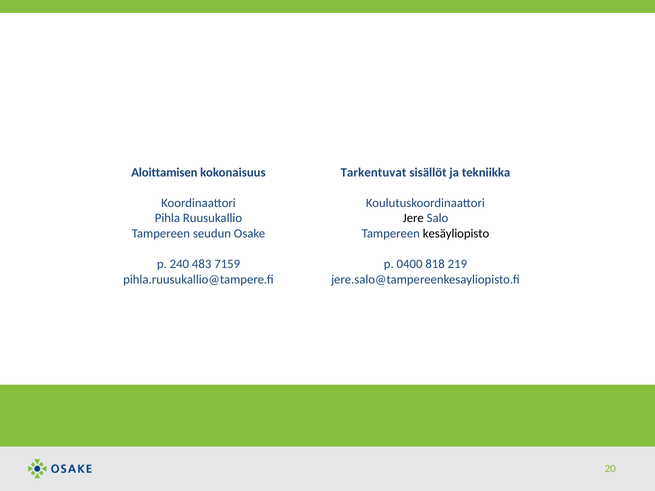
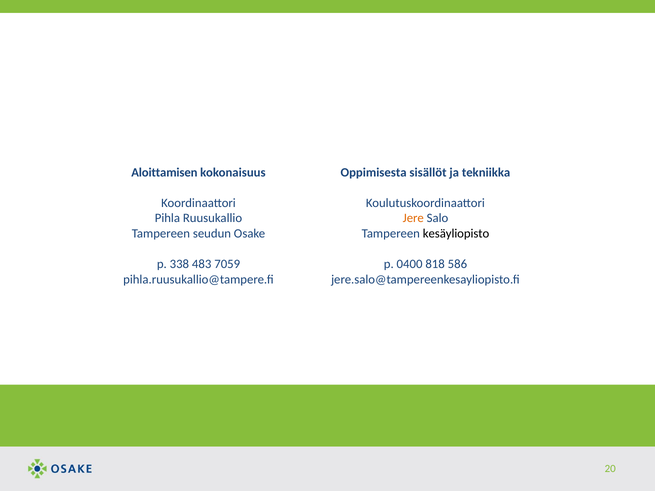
Tarkentuvat: Tarkentuvat -> Oppimisesta
Jere colour: black -> orange
240: 240 -> 338
7159: 7159 -> 7059
219: 219 -> 586
